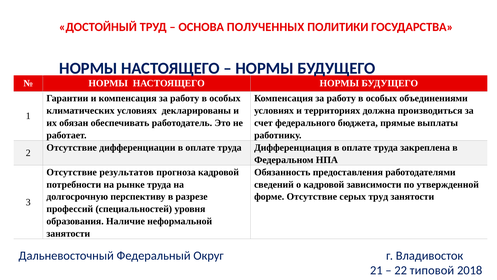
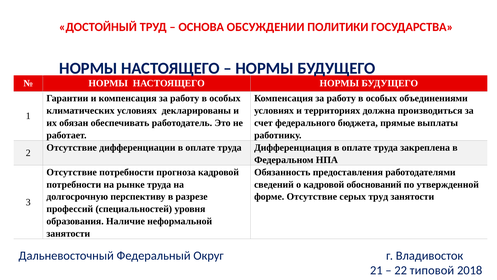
ПОЛУЧЕННЫХ: ПОЛУЧЕННЫХ -> ОБСУЖДЕНИИ
Отсутствие результатов: результатов -> потребности
зависимости: зависимости -> обоснований
